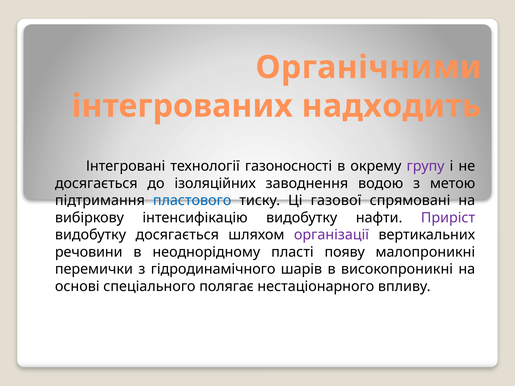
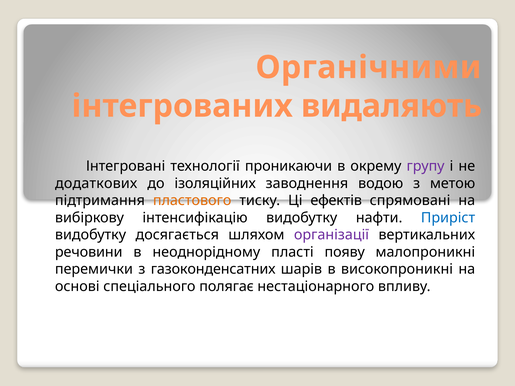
надходить: надходить -> видаляють
газоносності: газоносності -> проникаючи
досягається at (96, 183): досягається -> додаткових
пластового colour: blue -> orange
газової: газової -> ефектів
Приріст colour: purple -> blue
гідродинамічного: гідродинамічного -> газоконденсатних
